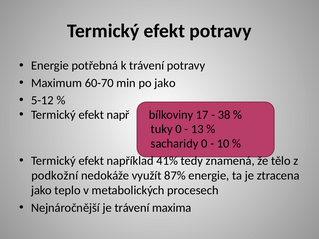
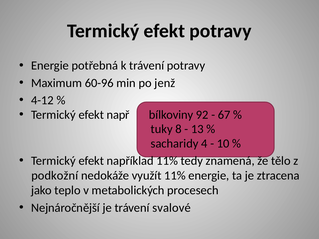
60-70: 60-70 -> 60-96
po jako: jako -> jenž
5-12: 5-12 -> 4-12
17: 17 -> 92
38: 38 -> 67
tuky 0: 0 -> 8
sacharidy 0: 0 -> 4
například 41%: 41% -> 11%
využít 87%: 87% -> 11%
maxima: maxima -> svalové
